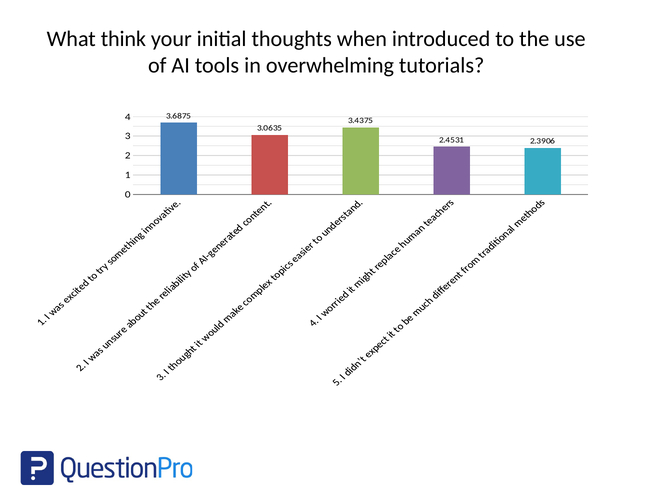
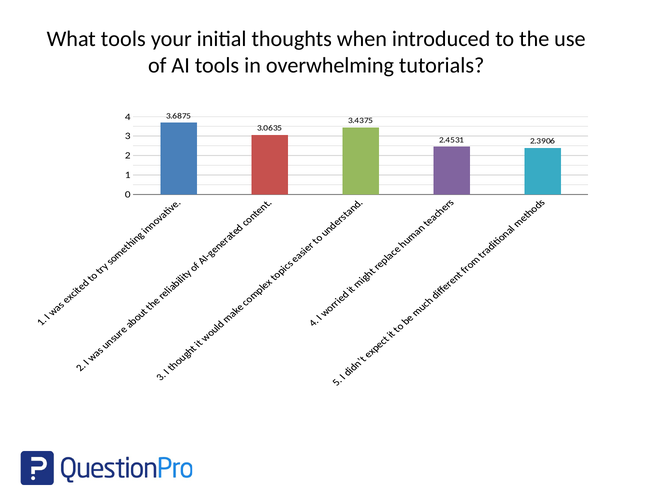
What think: think -> tools
